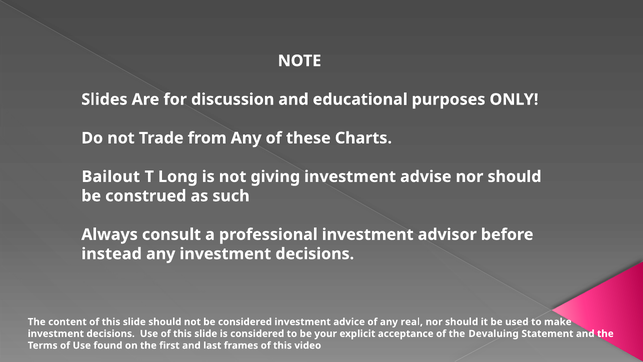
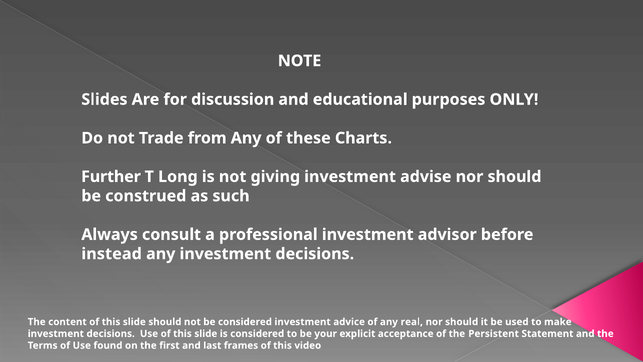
Bailout: Bailout -> Further
Devaluing: Devaluing -> Persistent
